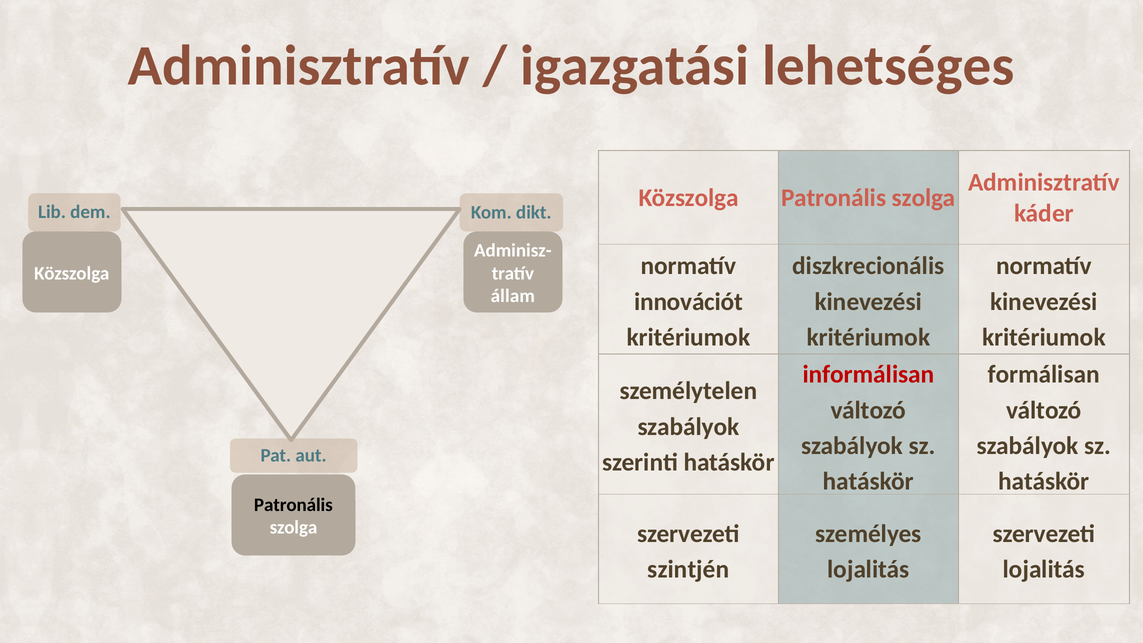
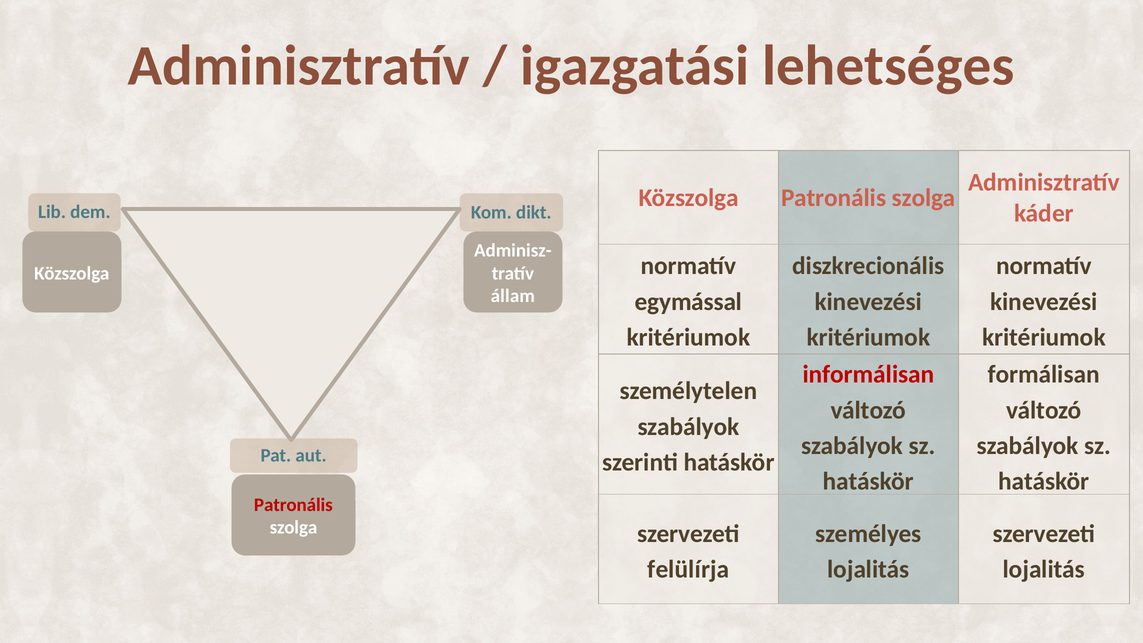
innovációt: innovációt -> egymással
Patronális at (293, 505) colour: black -> red
szintjén: szintjén -> felülírja
